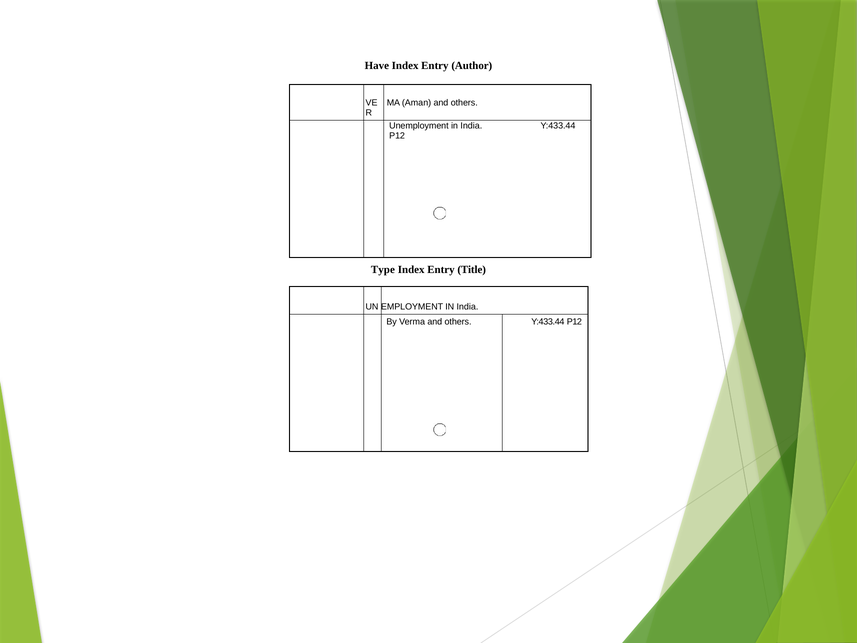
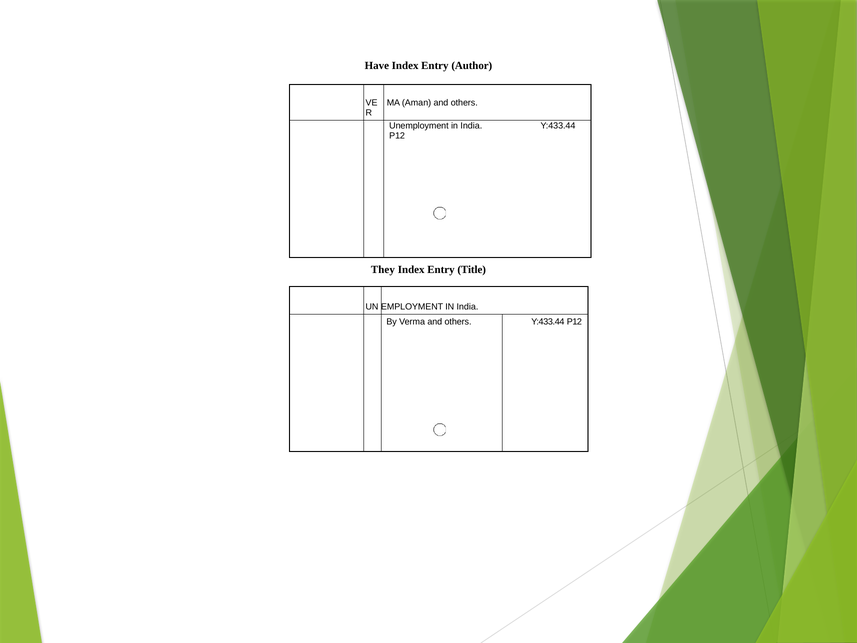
Type: Type -> They
